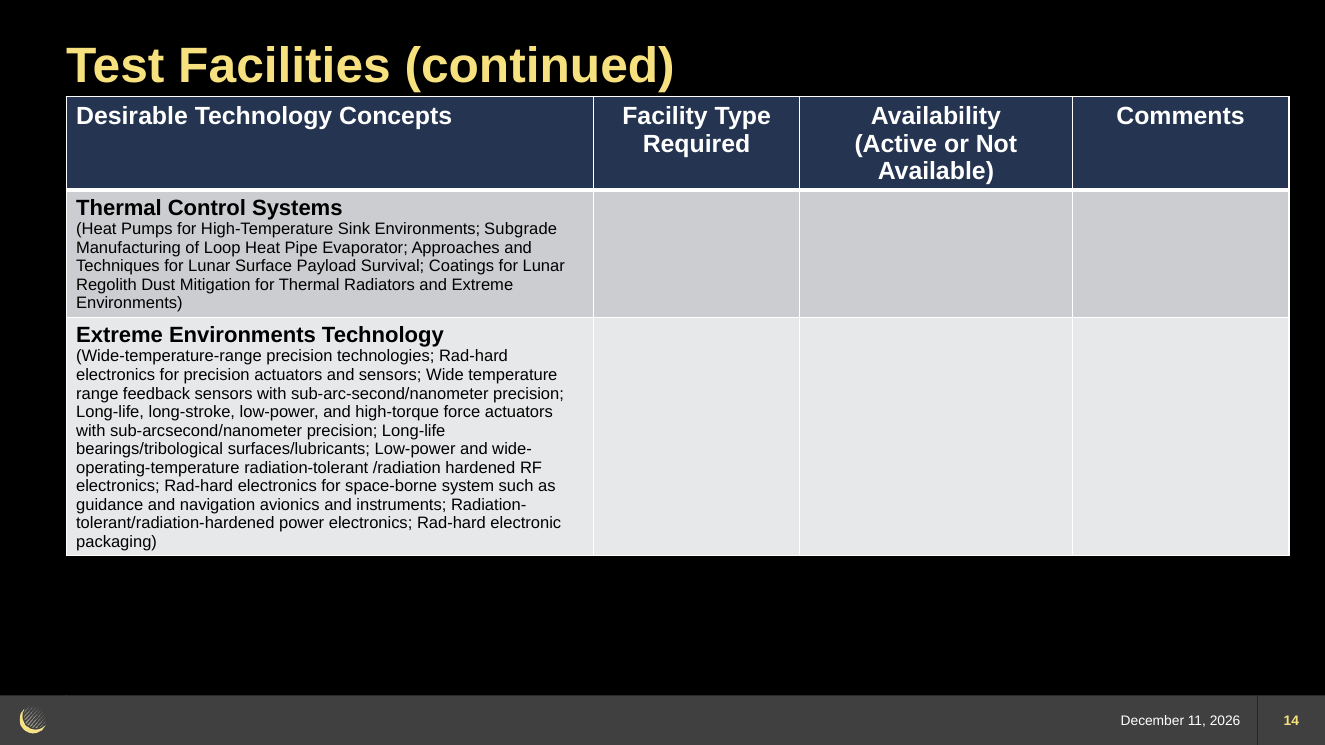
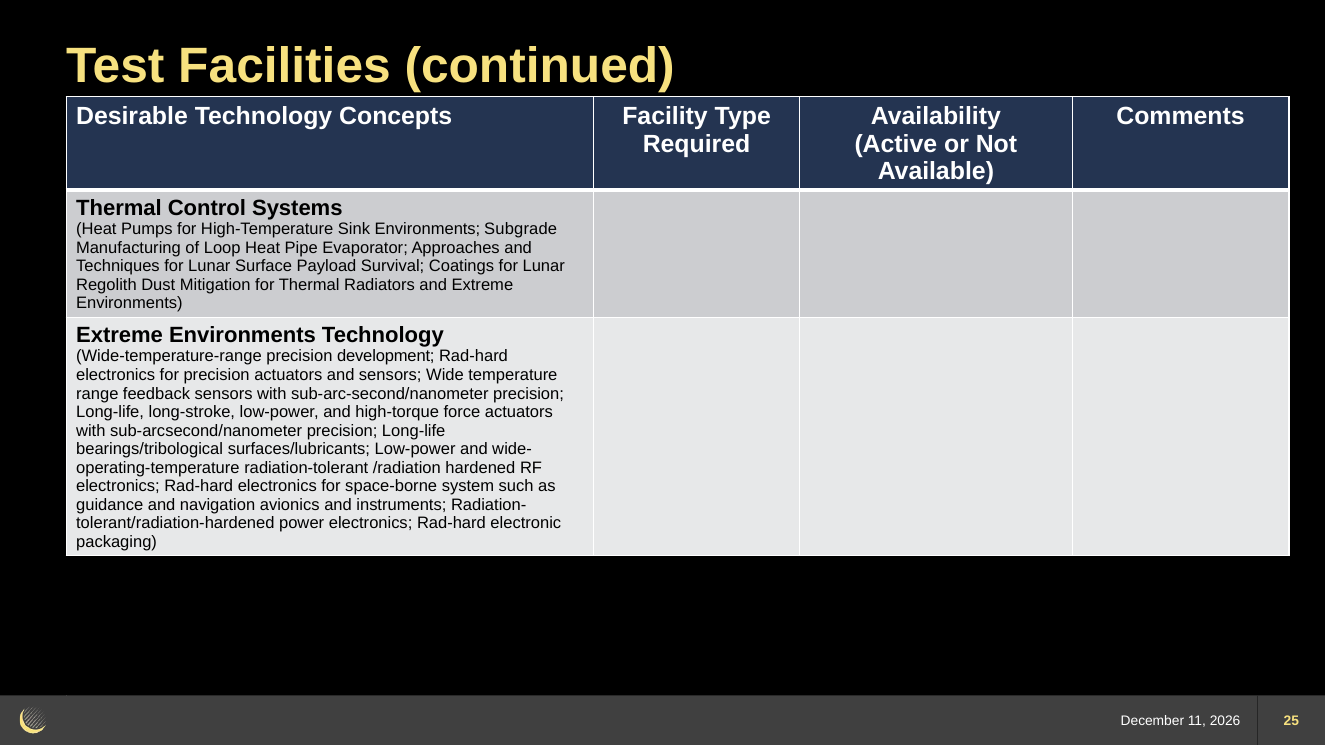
technologies: technologies -> development
14: 14 -> 25
